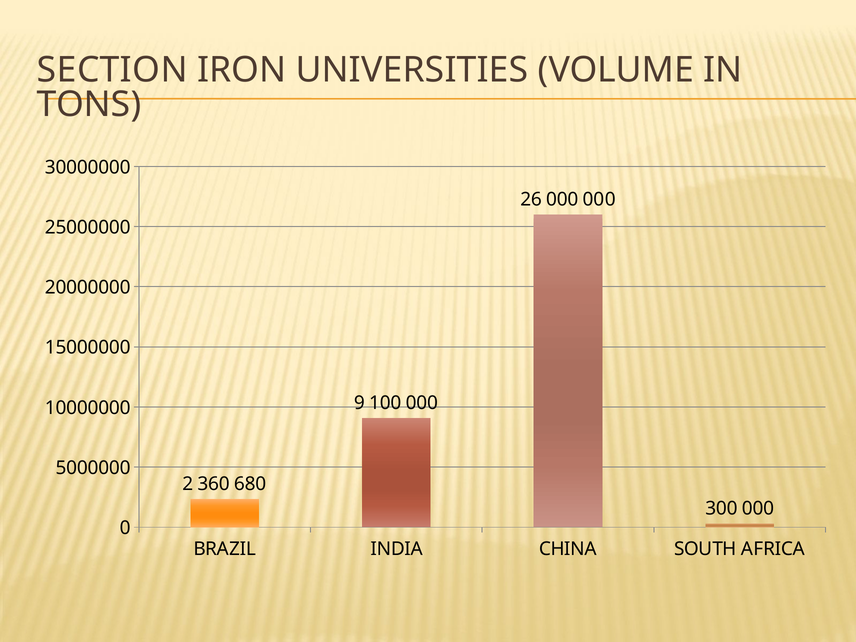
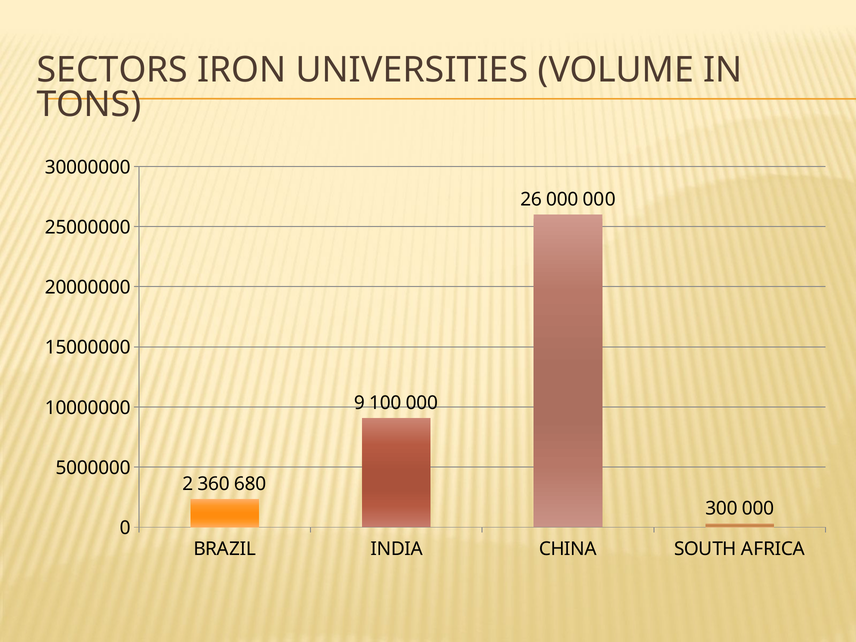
SECTION: SECTION -> SECTORS
